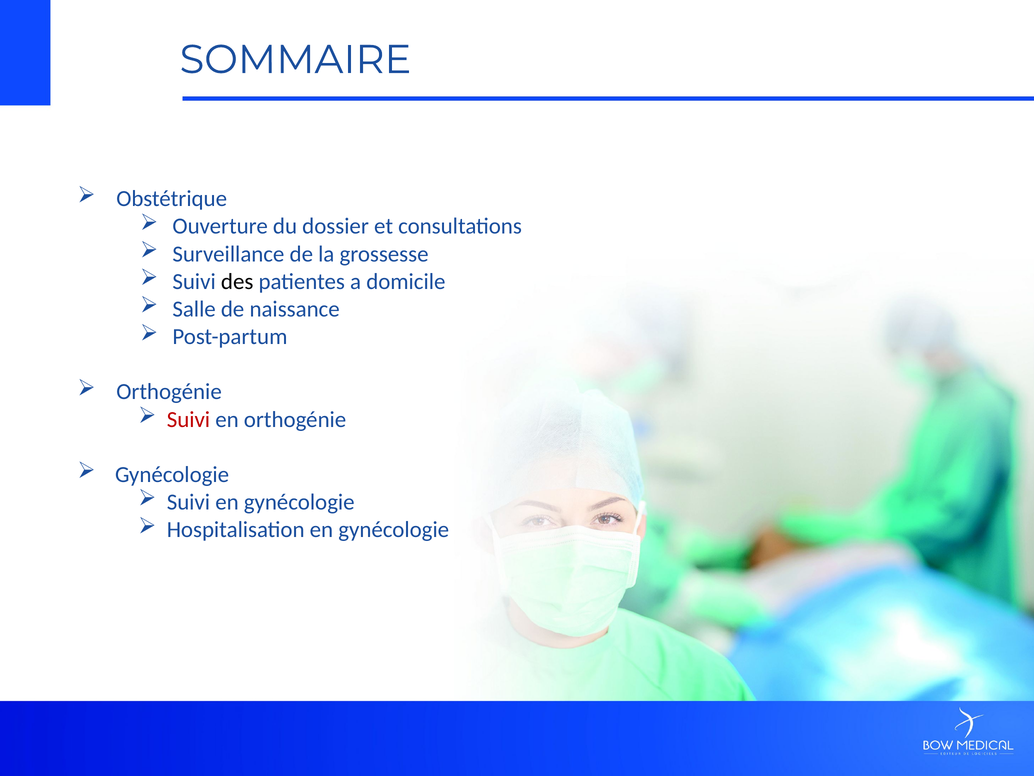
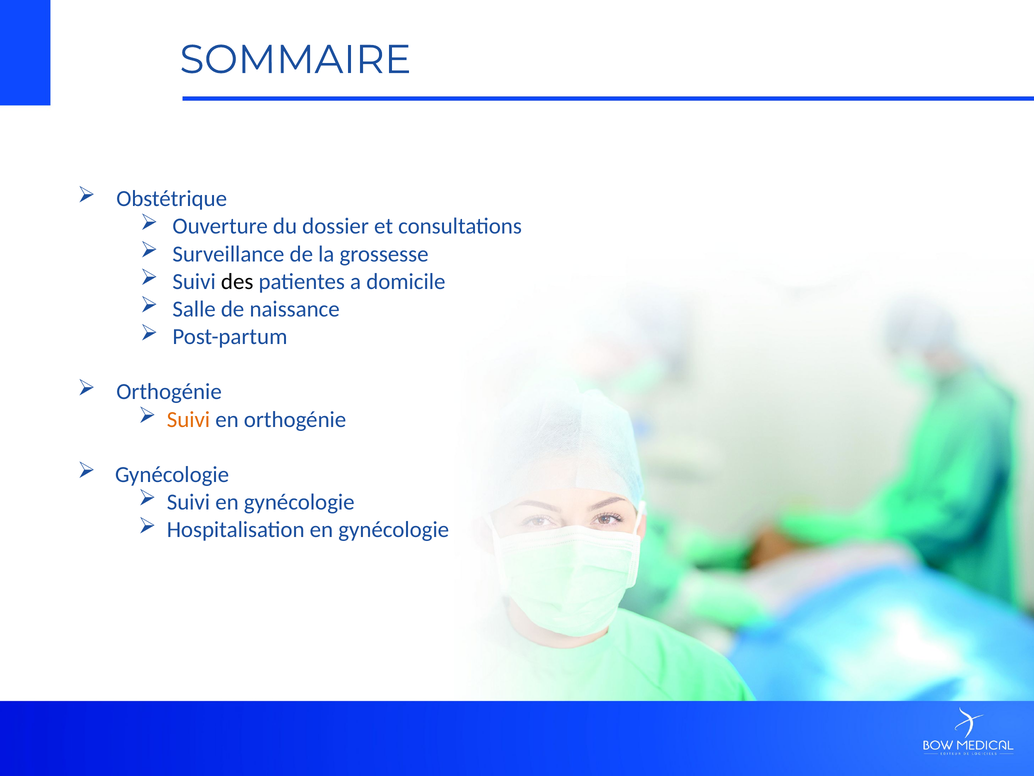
Suivi at (188, 419) colour: red -> orange
